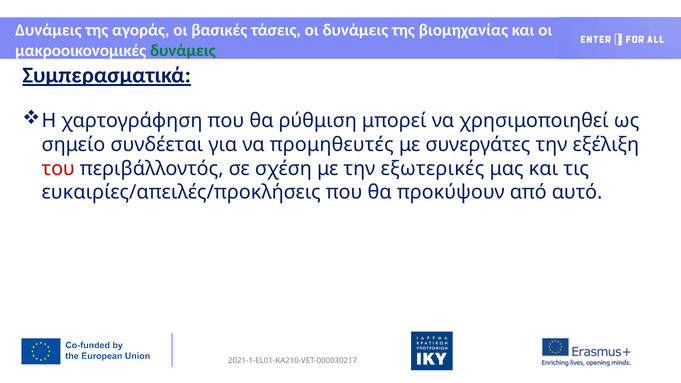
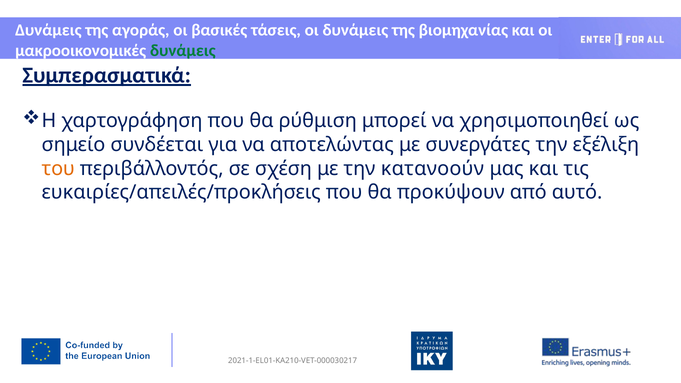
προμηθευτές: προμηθευτές -> αποτελώντας
του colour: red -> orange
εξωτερικές: εξωτερικές -> κατανοούν
